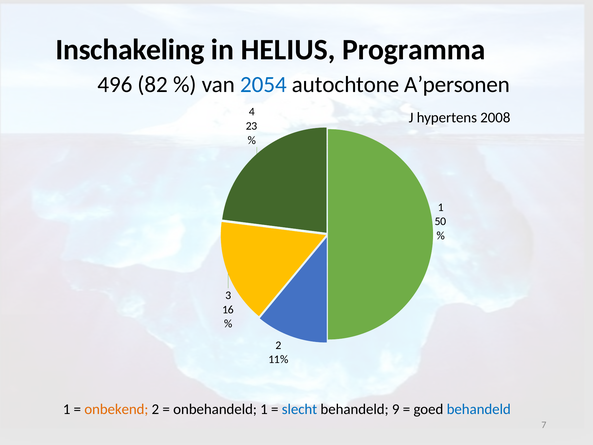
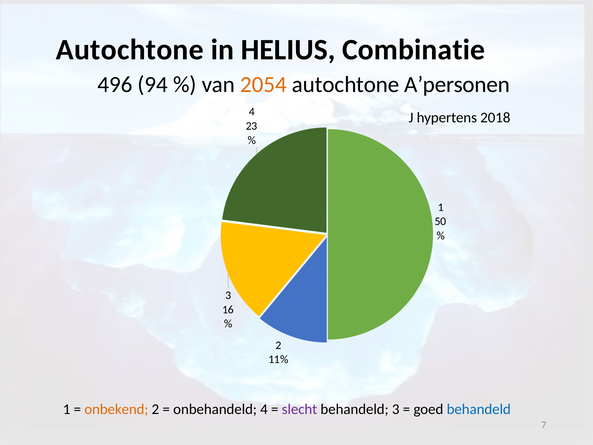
Inschakeling at (130, 50): Inschakeling -> Autochtone
Programma: Programma -> Combinatie
82: 82 -> 94
2054 colour: blue -> orange
2008: 2008 -> 2018
onbehandeld 1: 1 -> 4
slecht colour: blue -> purple
behandeld 9: 9 -> 3
